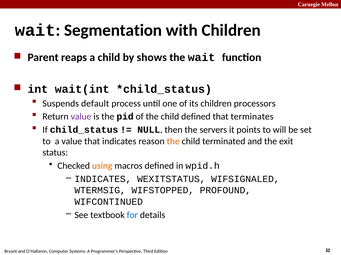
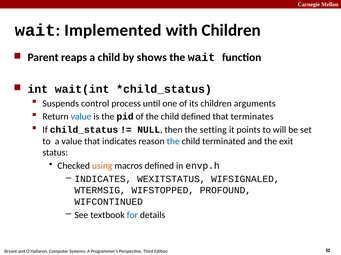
Segmentation: Segmentation -> Implemented
default: default -> control
processors: processors -> arguments
value at (81, 117) colour: purple -> blue
servers: servers -> setting
the at (173, 142) colour: orange -> blue
wpid.h: wpid.h -> envp.h
